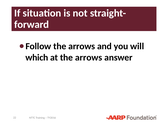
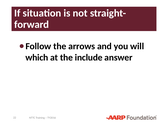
at the arrows: arrows -> include
